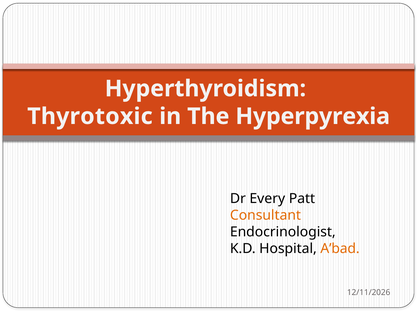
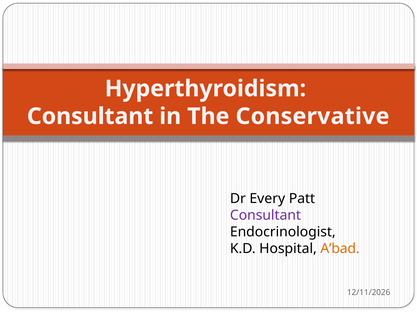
Thyrotoxic at (90, 117): Thyrotoxic -> Consultant
Hyperpyrexia: Hyperpyrexia -> Conservative
Consultant at (265, 216) colour: orange -> purple
